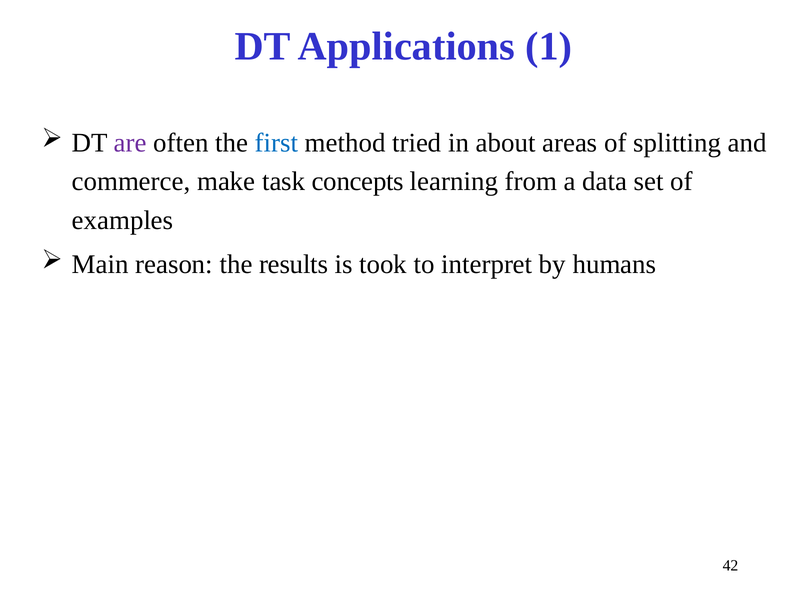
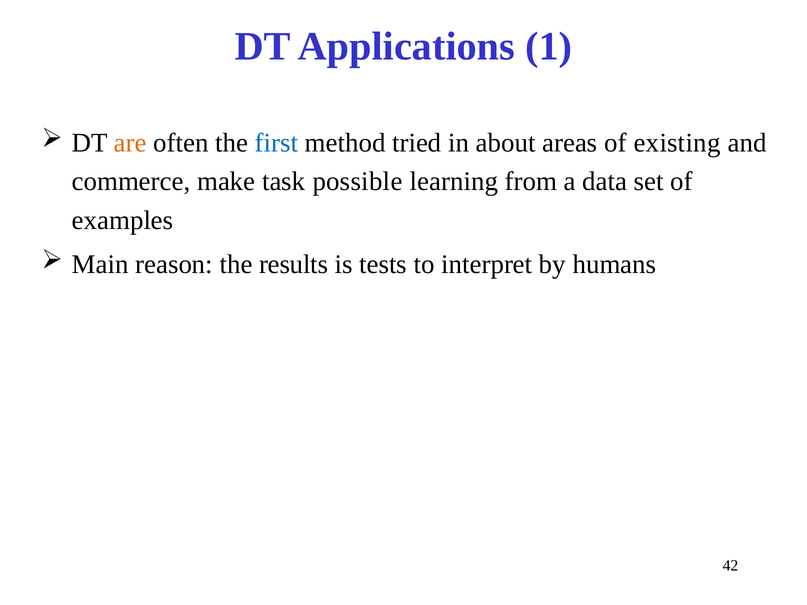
are colour: purple -> orange
splitting: splitting -> existing
concepts: concepts -> possible
took: took -> tests
